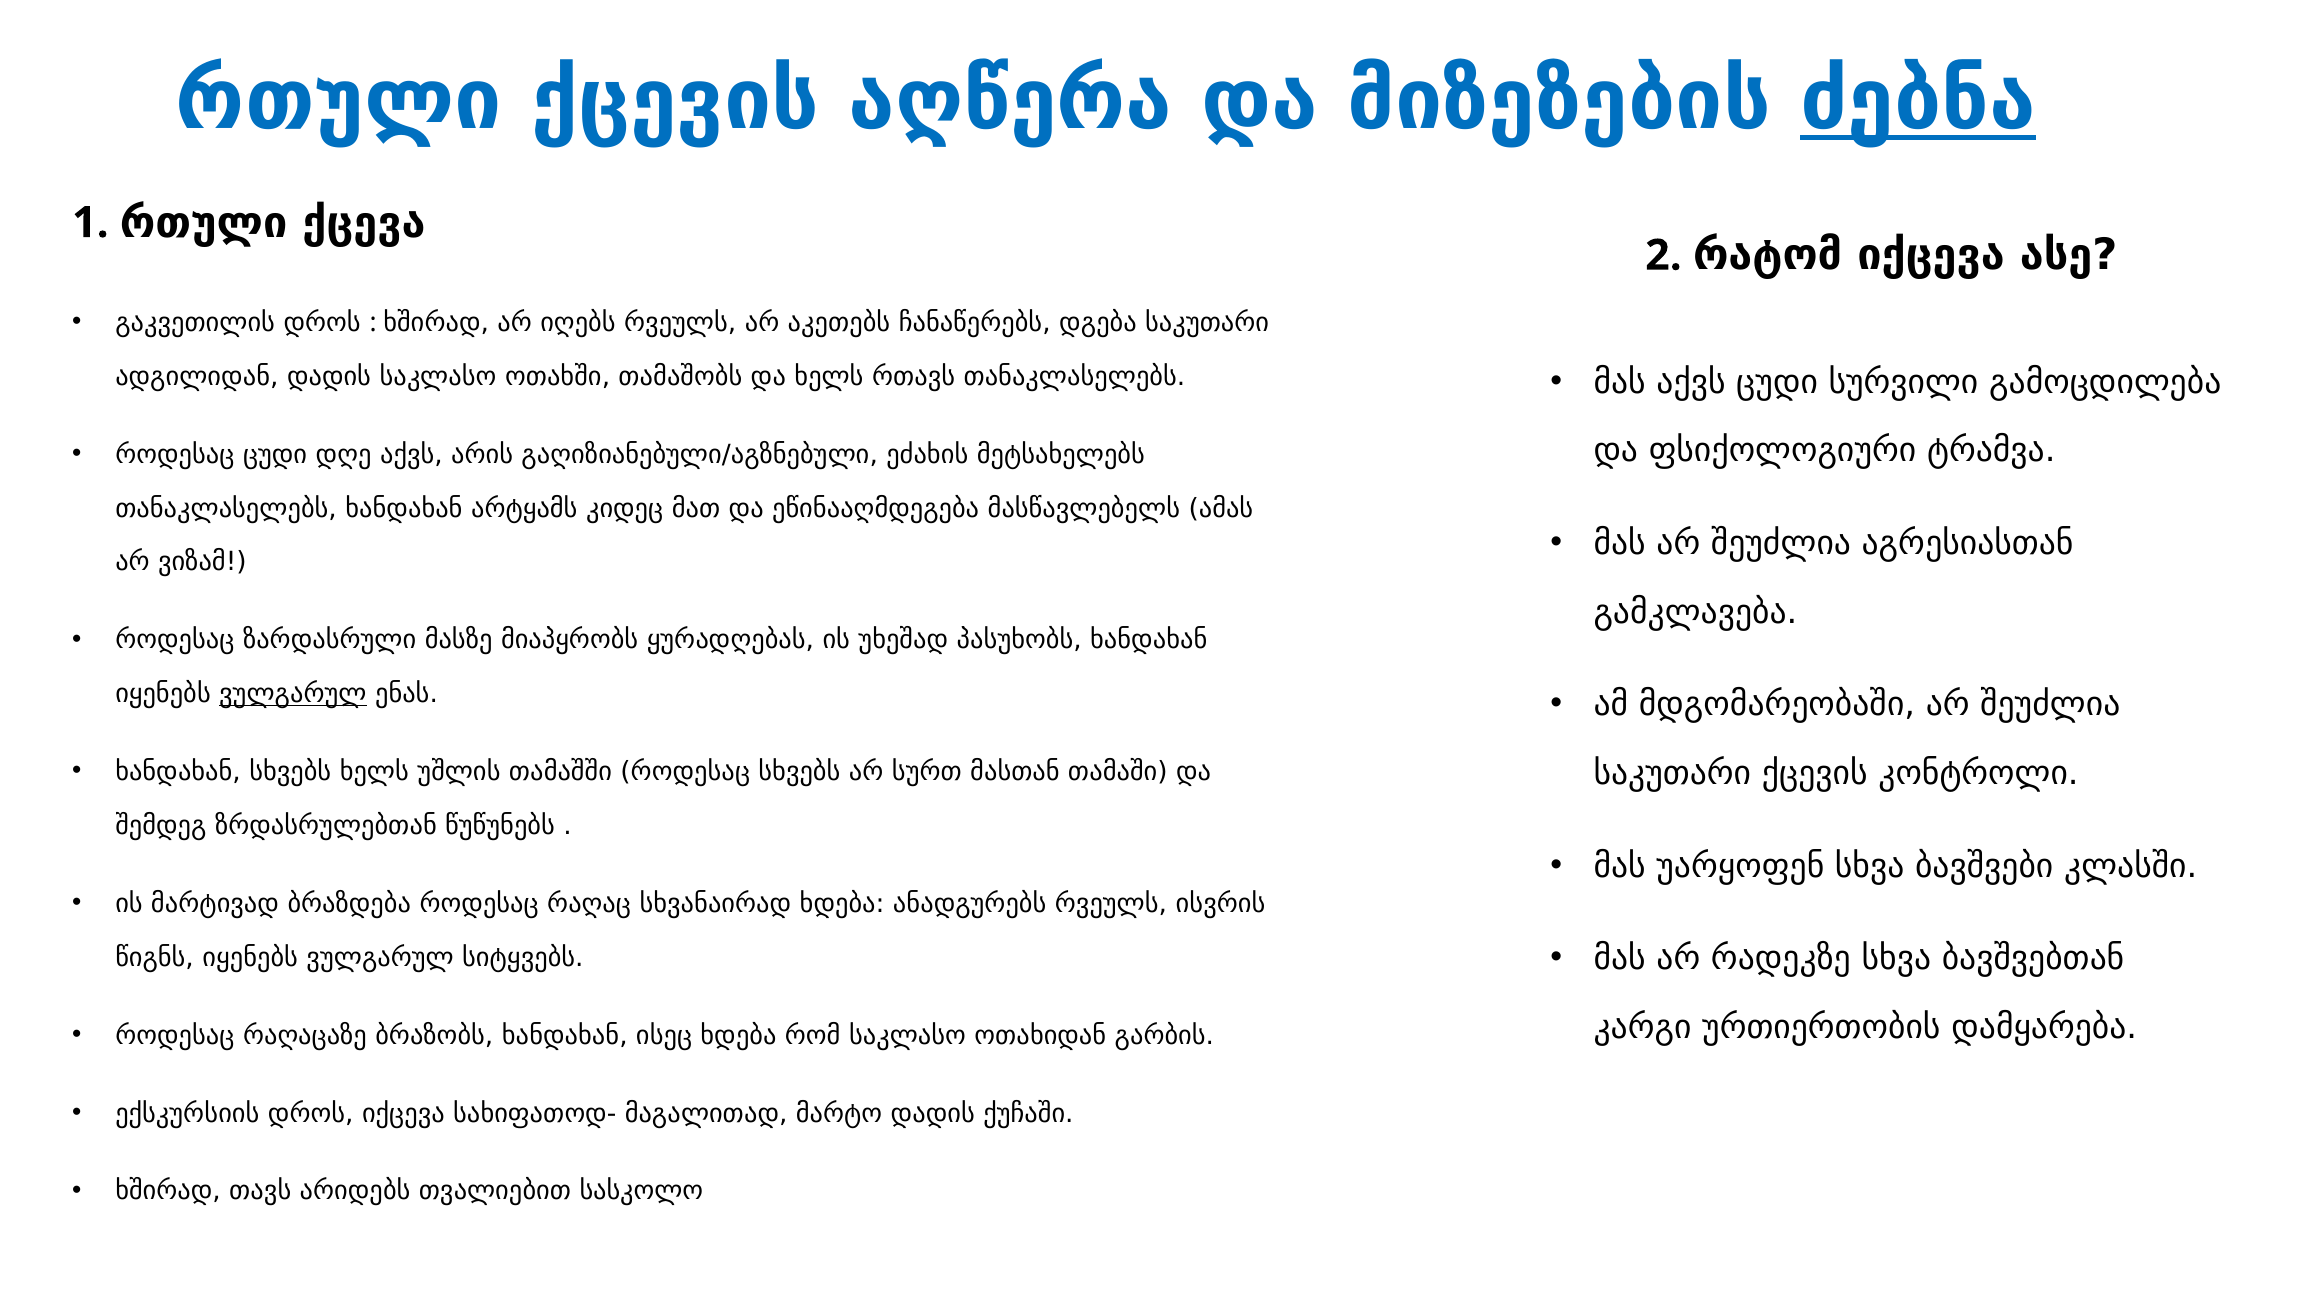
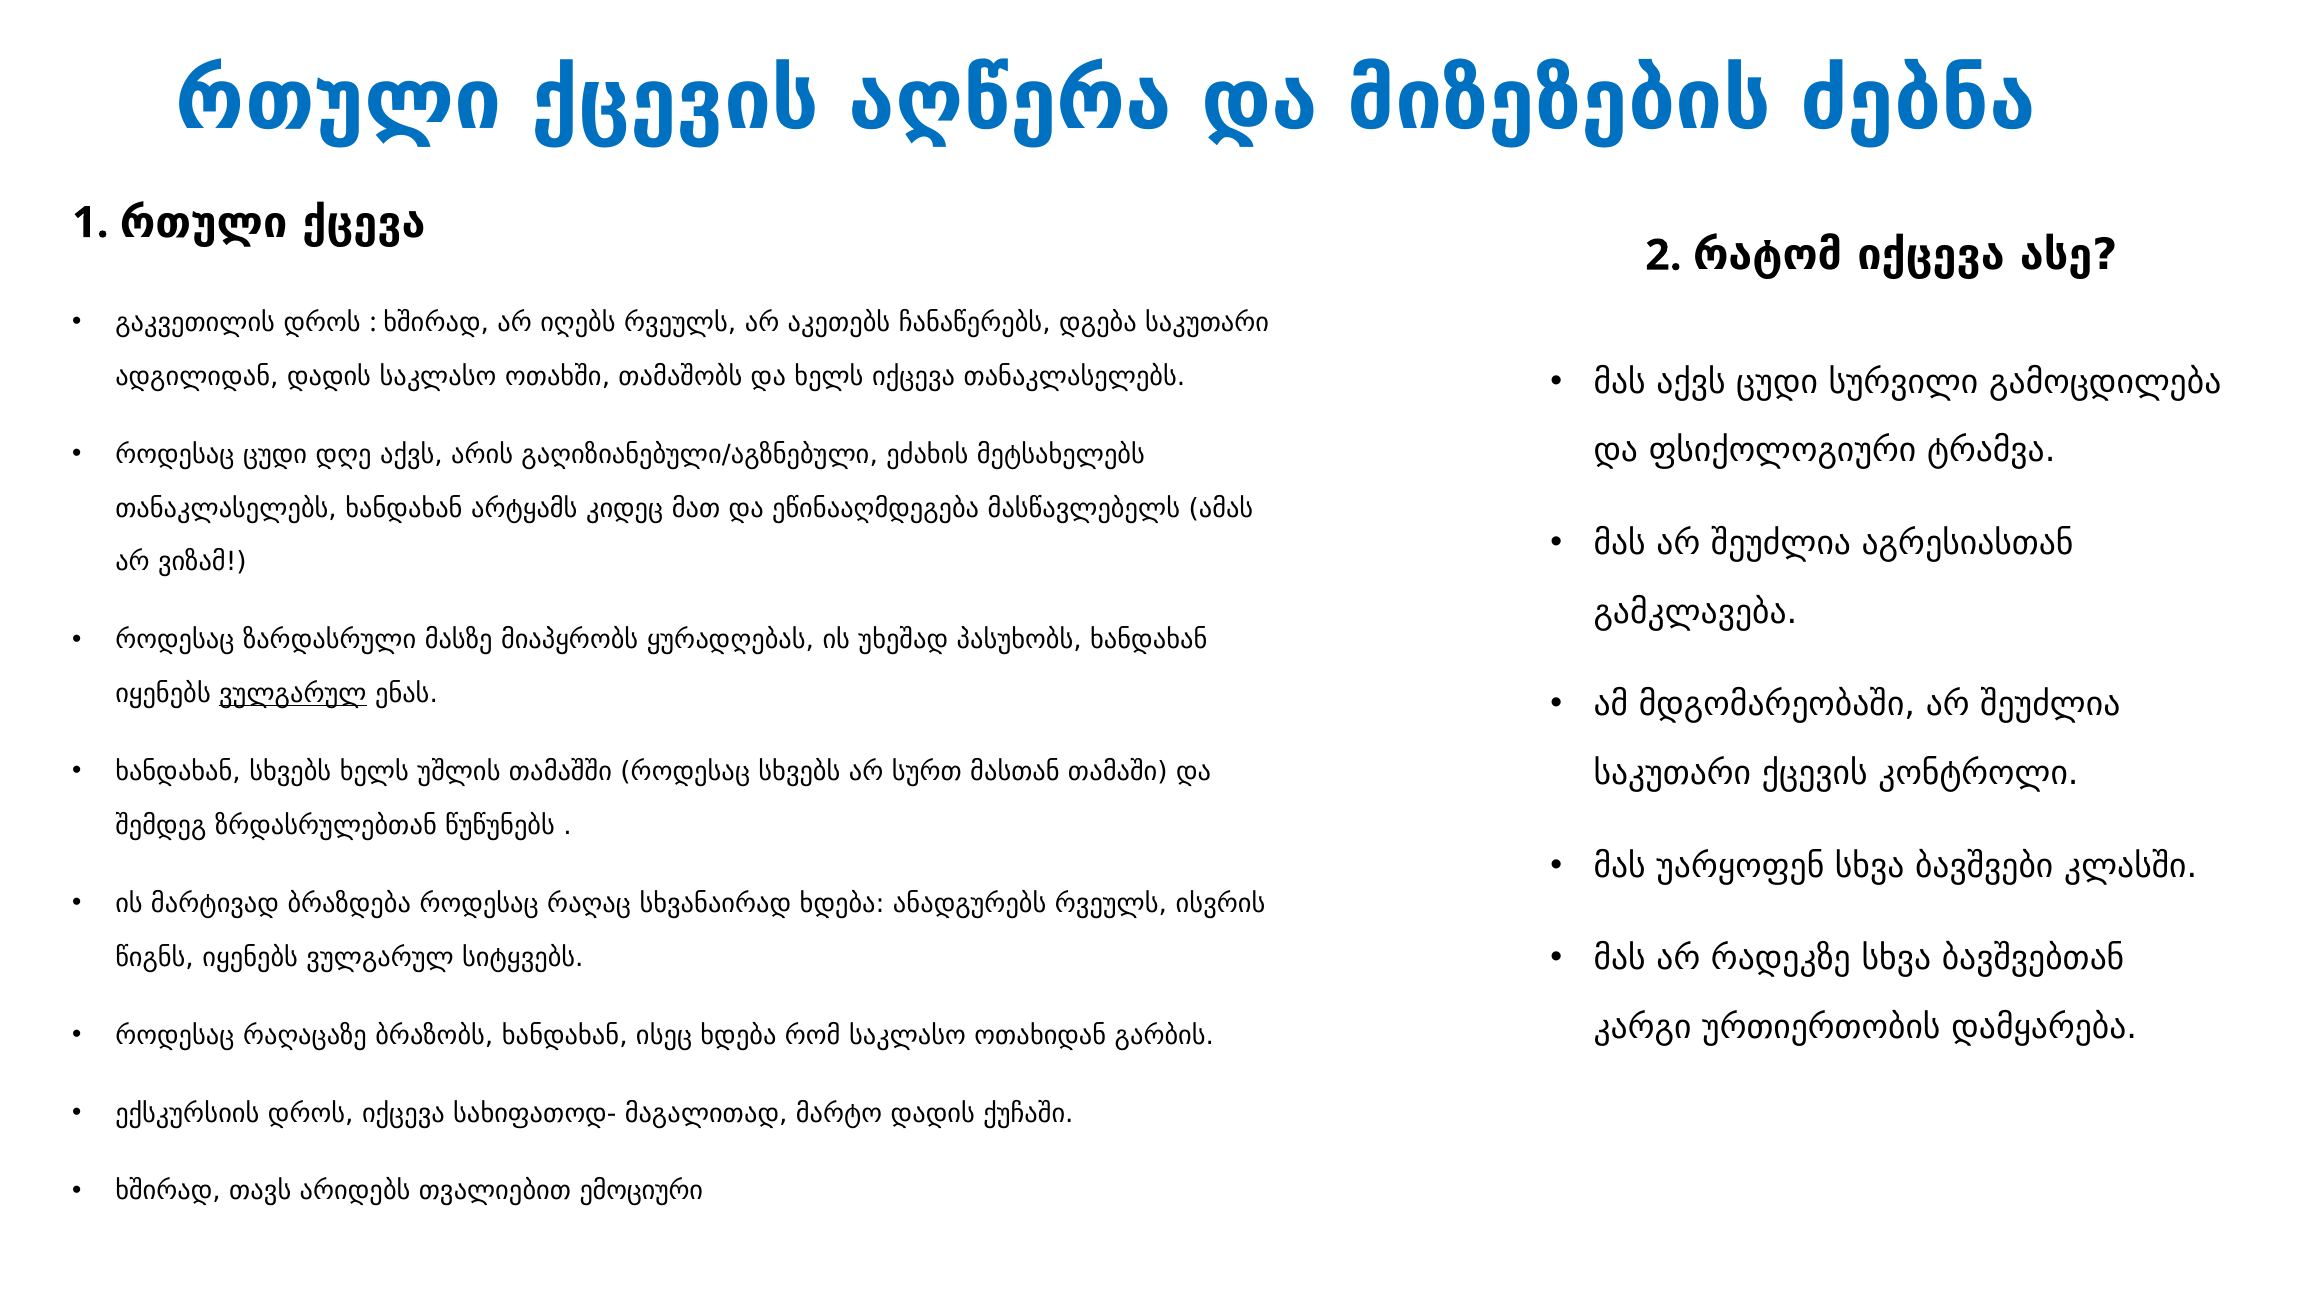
ძებნა underline: present -> none
ხელს რთავს: რთავს -> იქცევა
სასკოლო: სასკოლო -> ემოციური
